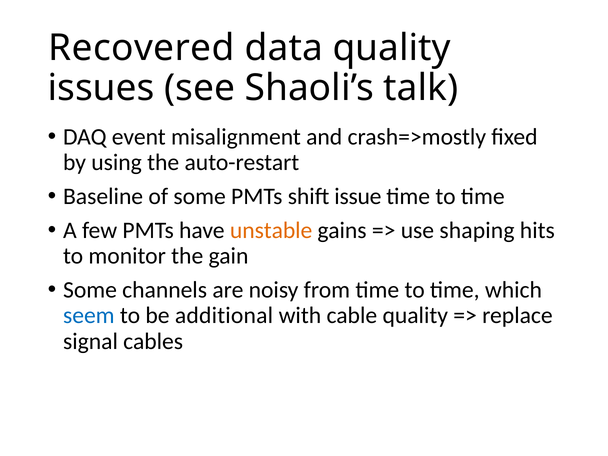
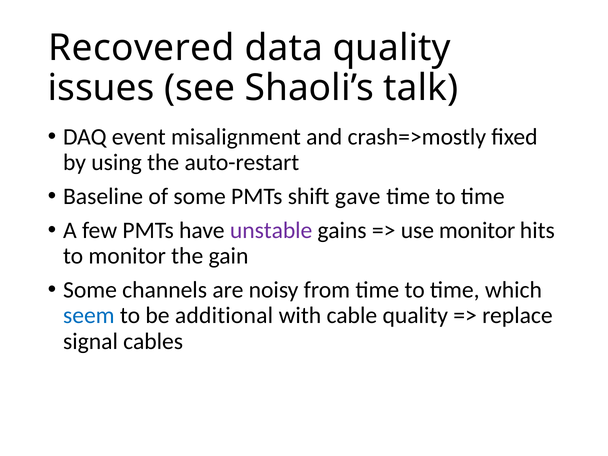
issue: issue -> gave
unstable colour: orange -> purple
use shaping: shaping -> monitor
